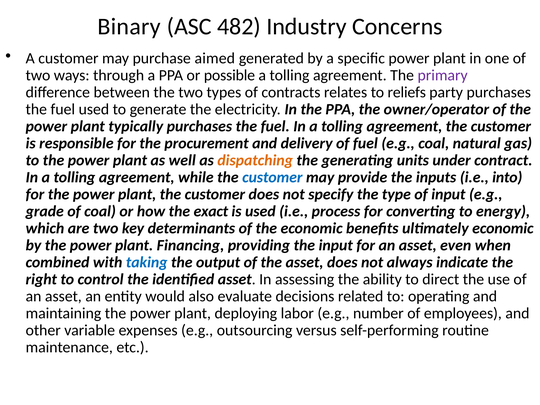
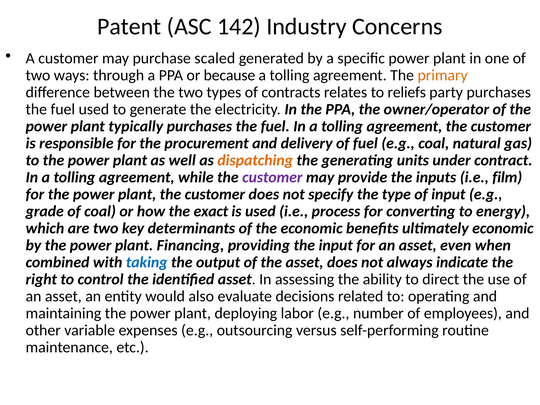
Binary: Binary -> Patent
482: 482 -> 142
aimed: aimed -> scaled
possible: possible -> because
primary colour: purple -> orange
customer at (272, 177) colour: blue -> purple
into: into -> film
